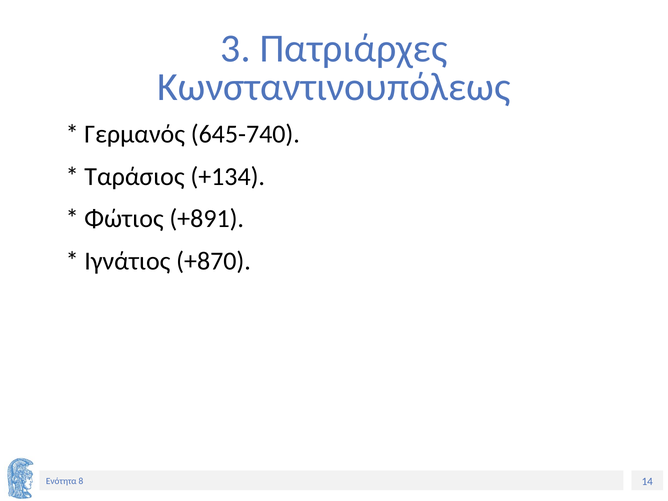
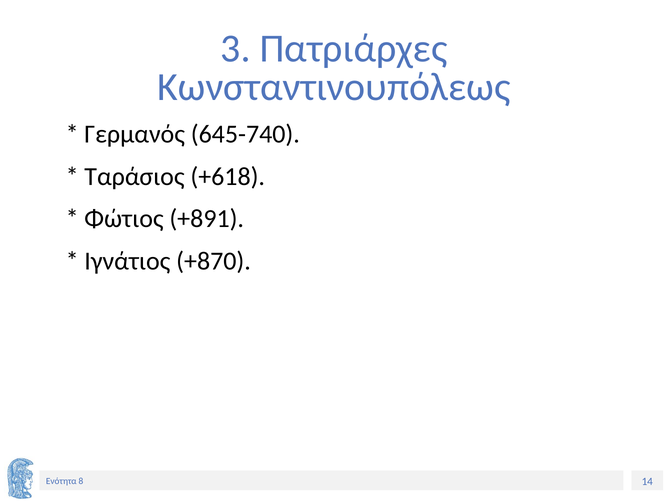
+134: +134 -> +618
